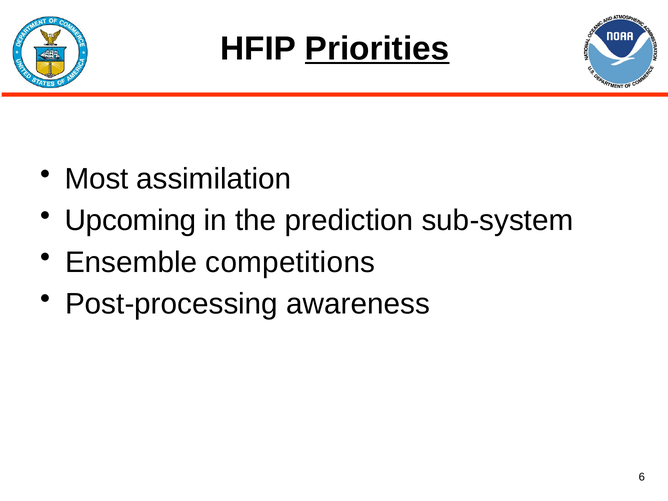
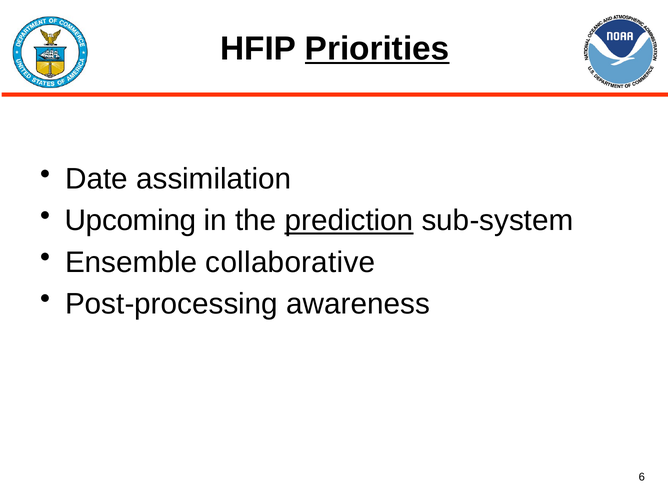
Most: Most -> Date
prediction underline: none -> present
competitions: competitions -> collaborative
